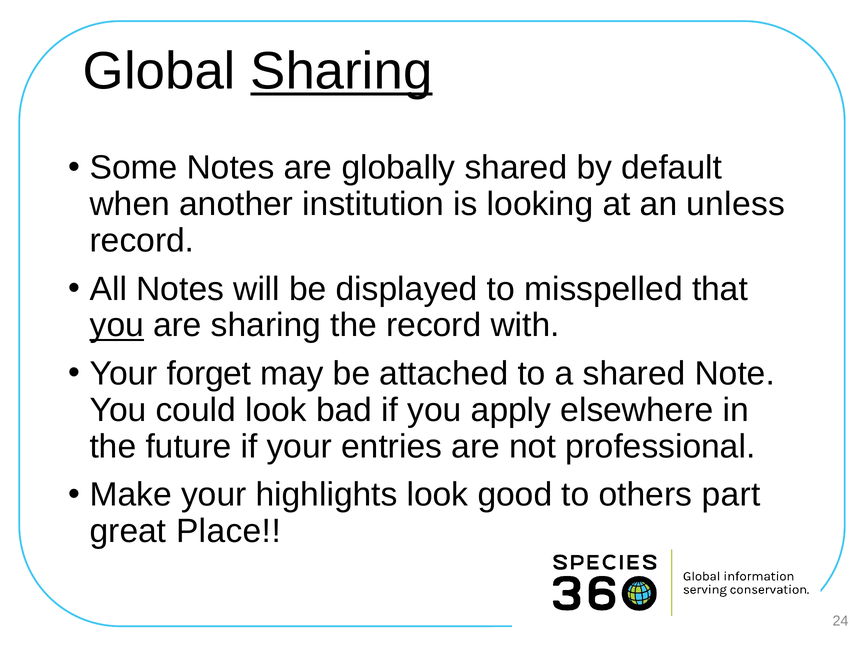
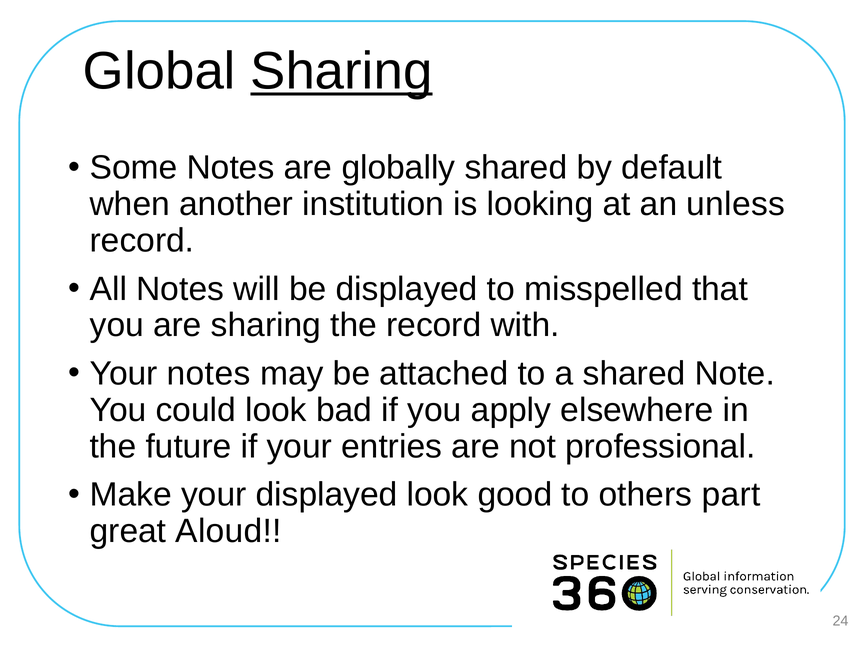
you at (117, 325) underline: present -> none
Your forget: forget -> notes
your highlights: highlights -> displayed
Place: Place -> Aloud
